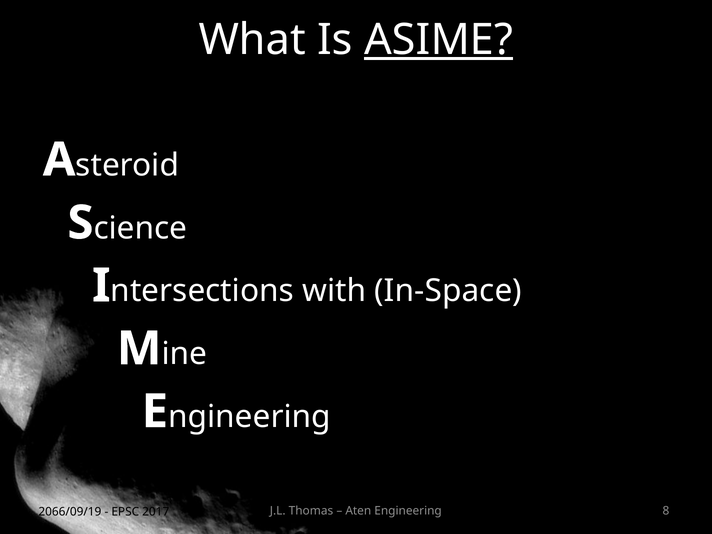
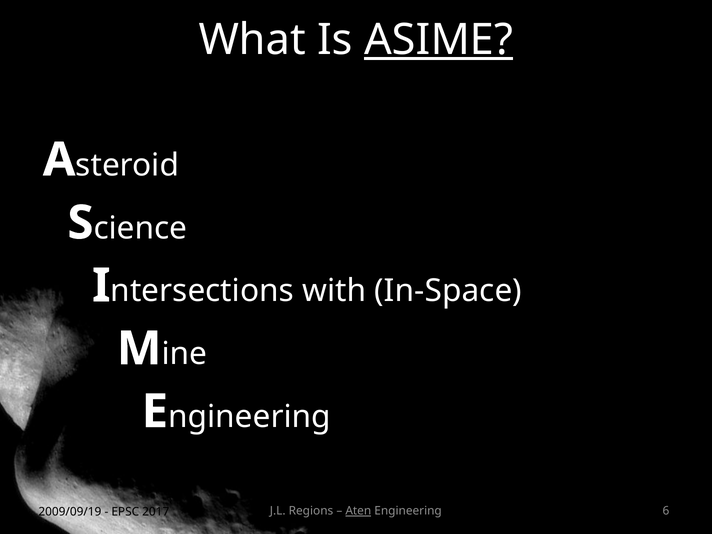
Thomas: Thomas -> Regions
Aten underline: none -> present
8: 8 -> 6
2066/09/19: 2066/09/19 -> 2009/09/19
